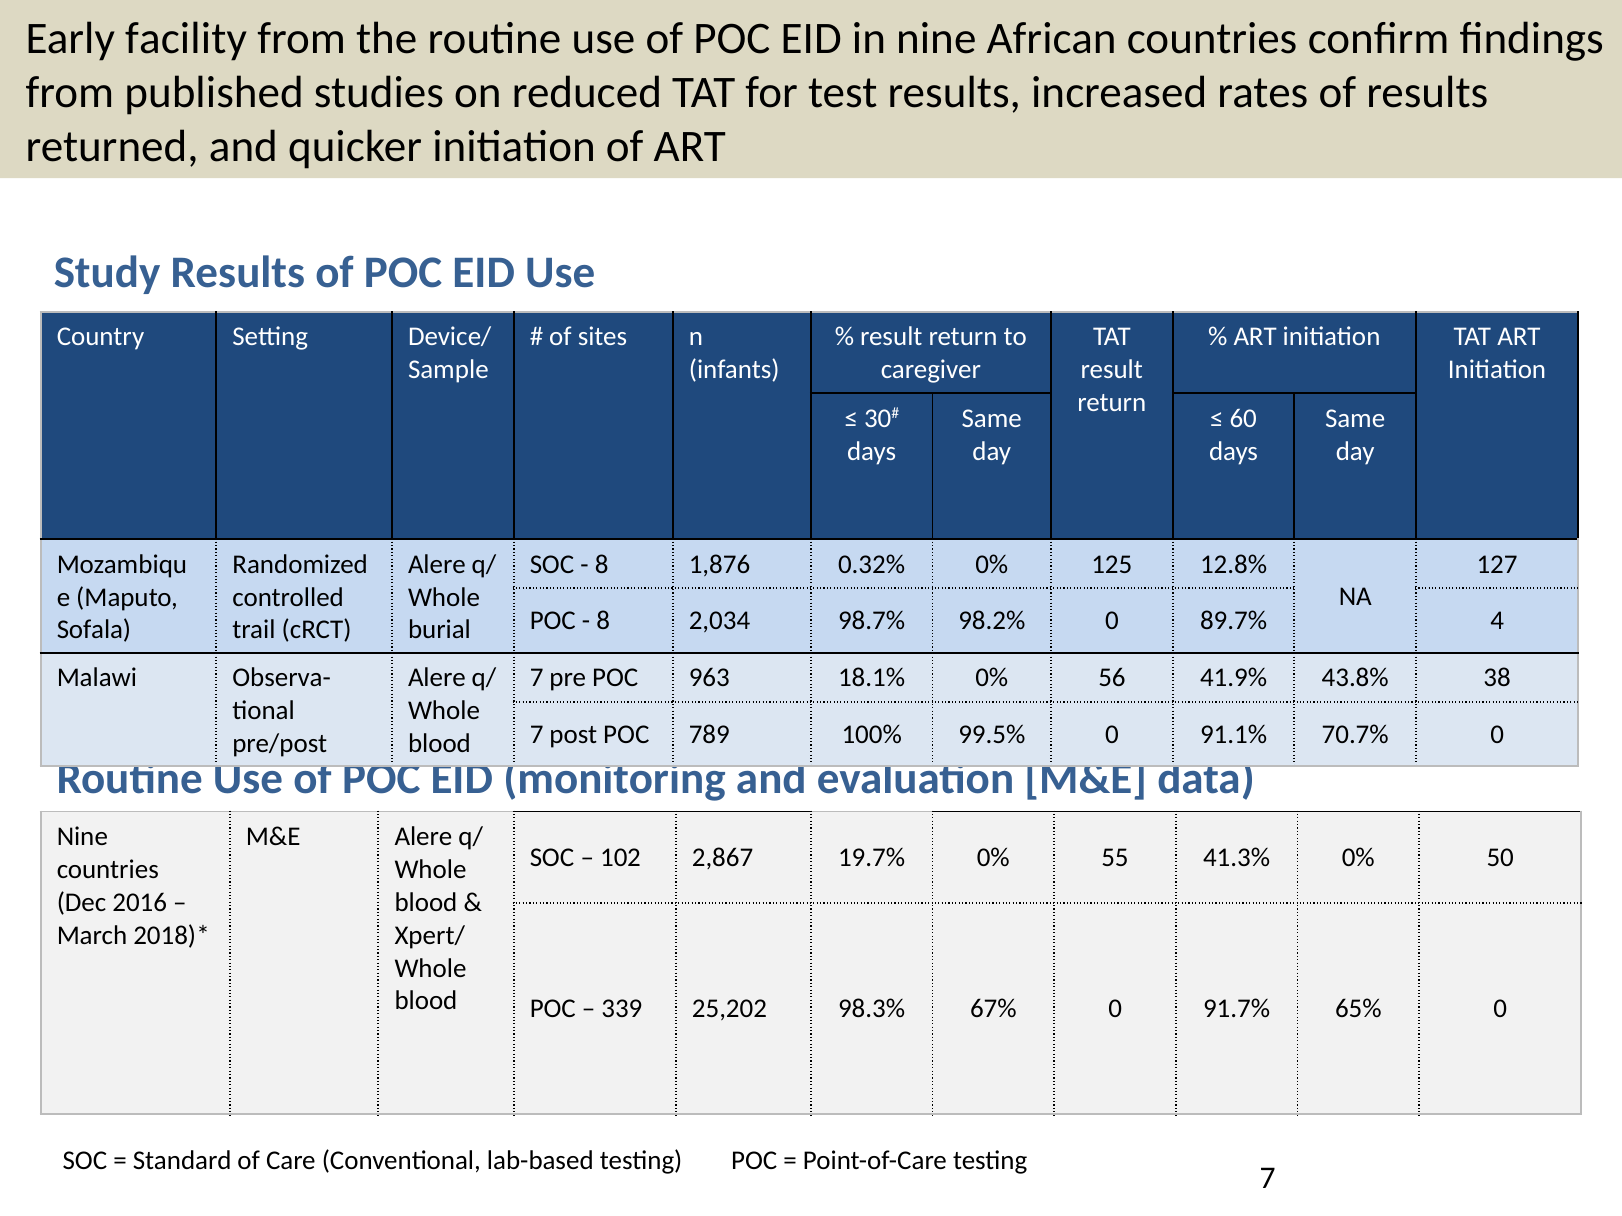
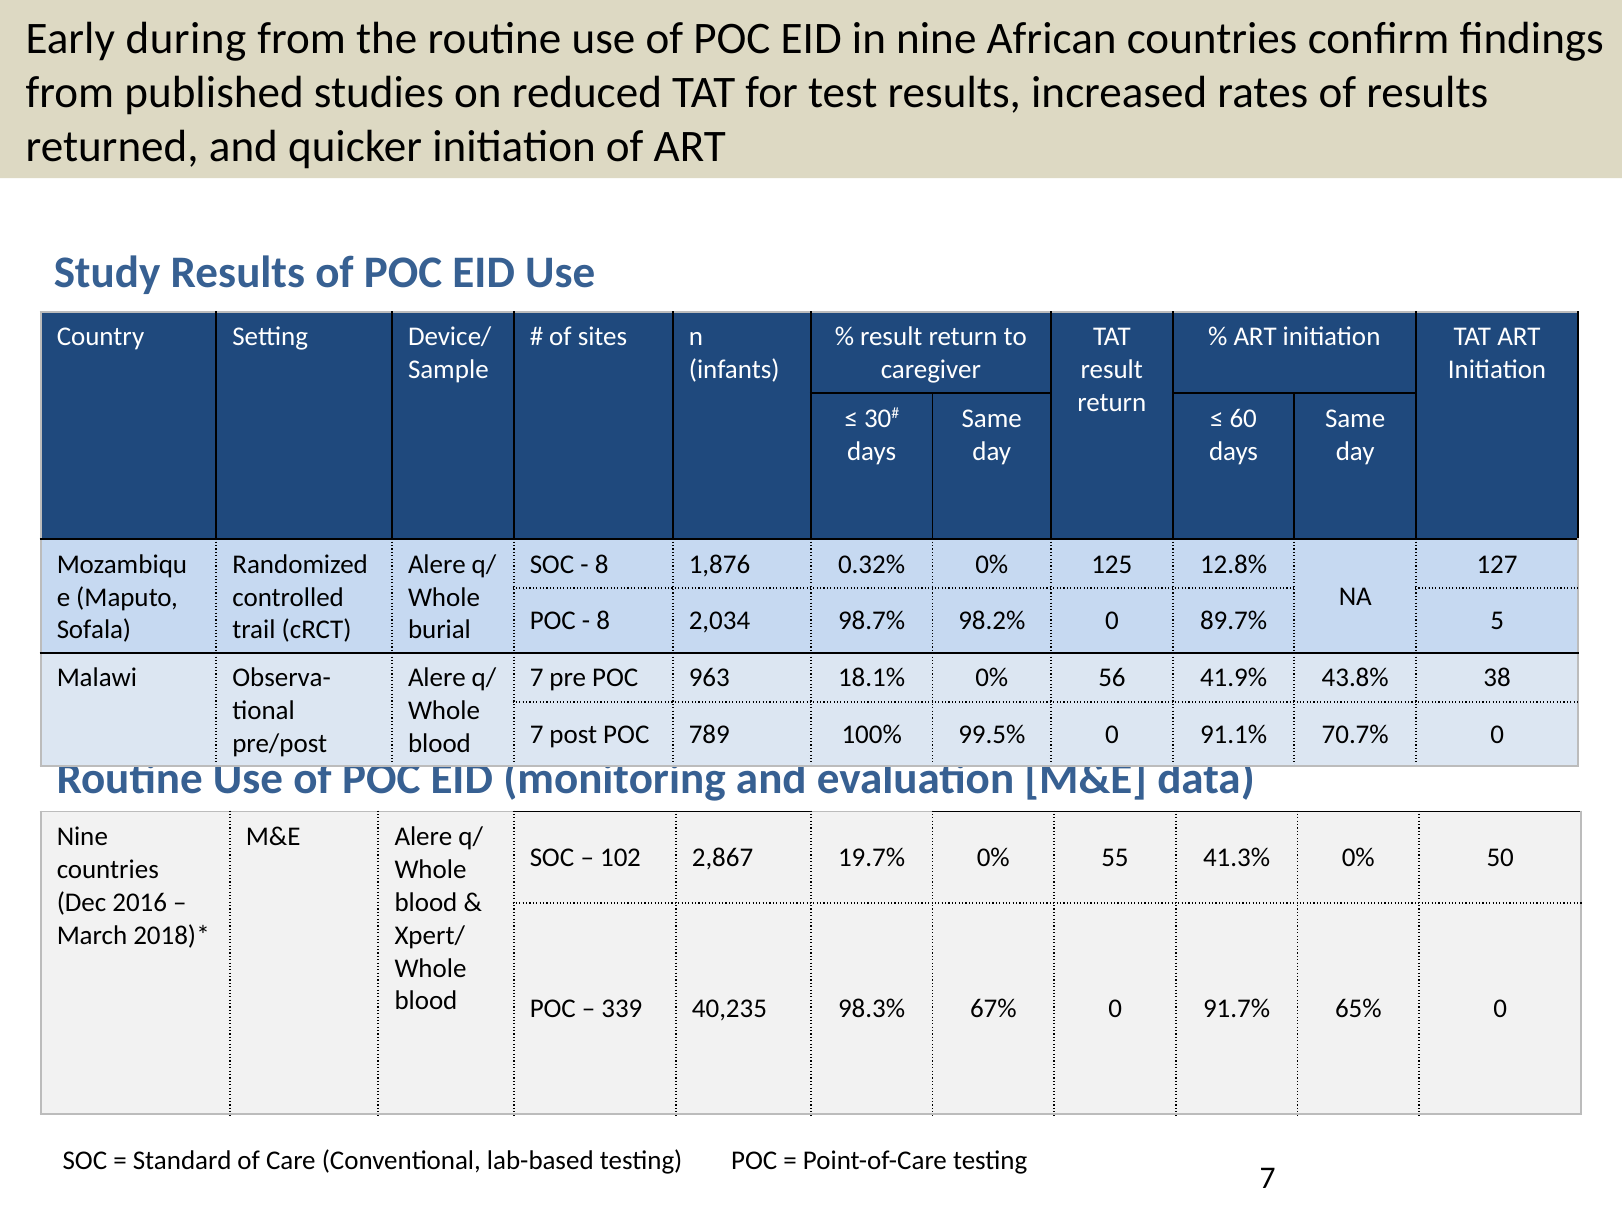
facility: facility -> during
4: 4 -> 5
25,202: 25,202 -> 40,235
